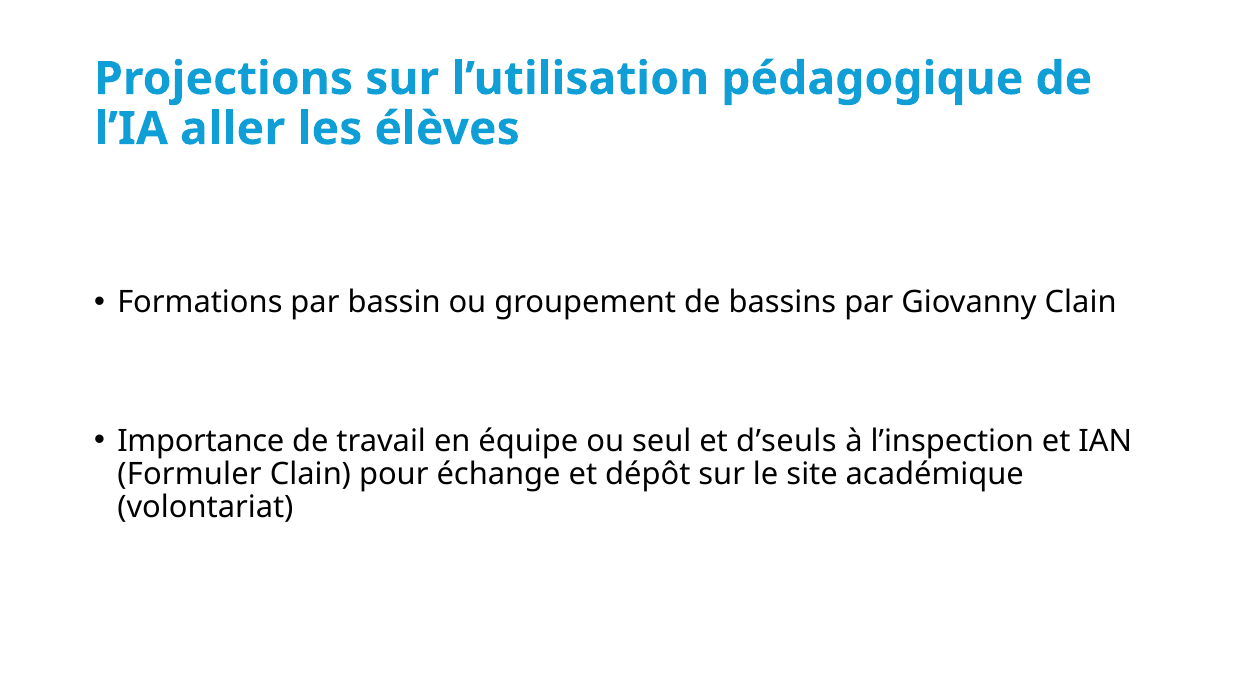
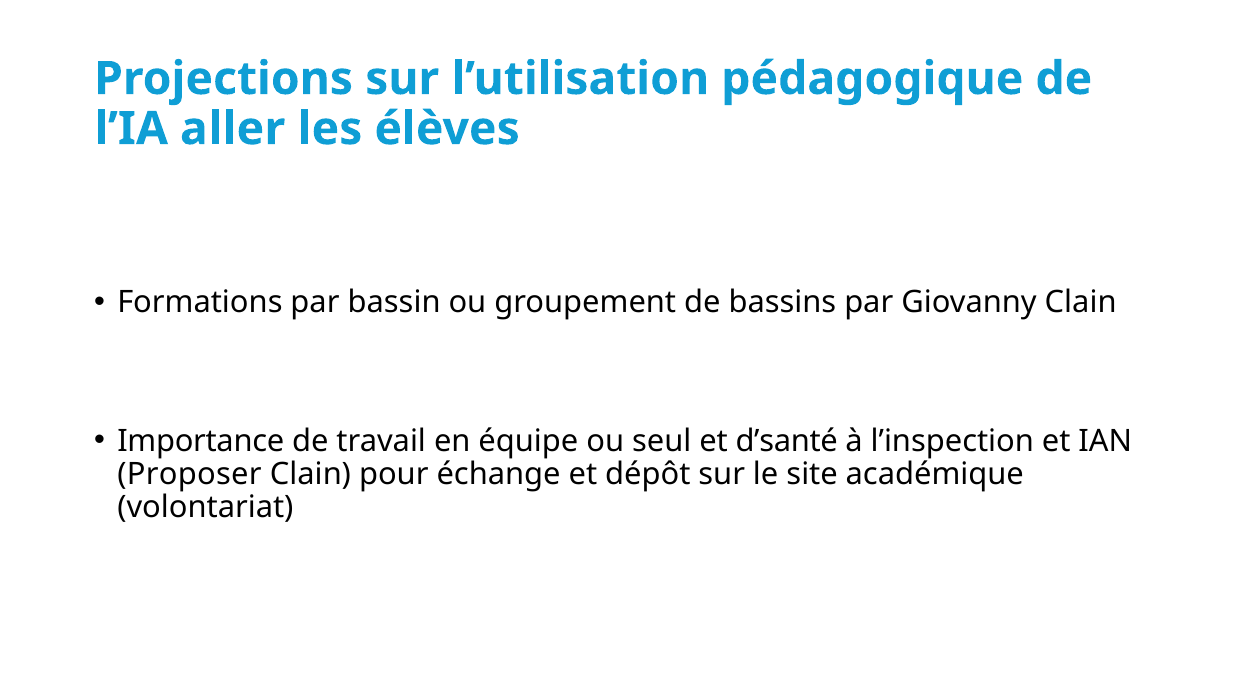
d’seuls: d’seuls -> d’santé
Formuler: Formuler -> Proposer
